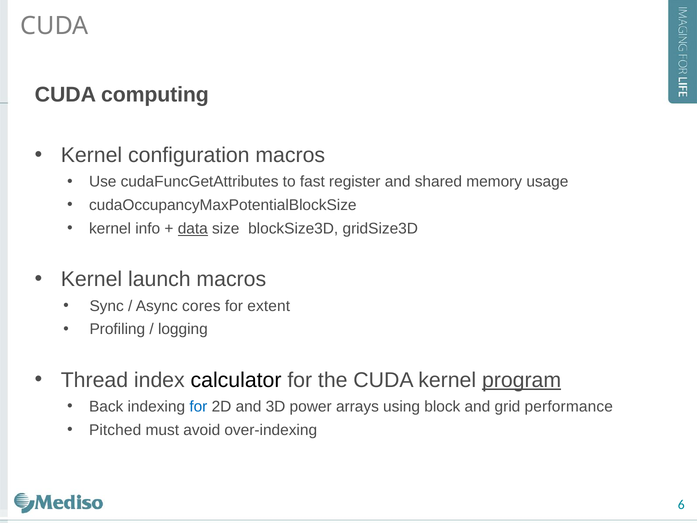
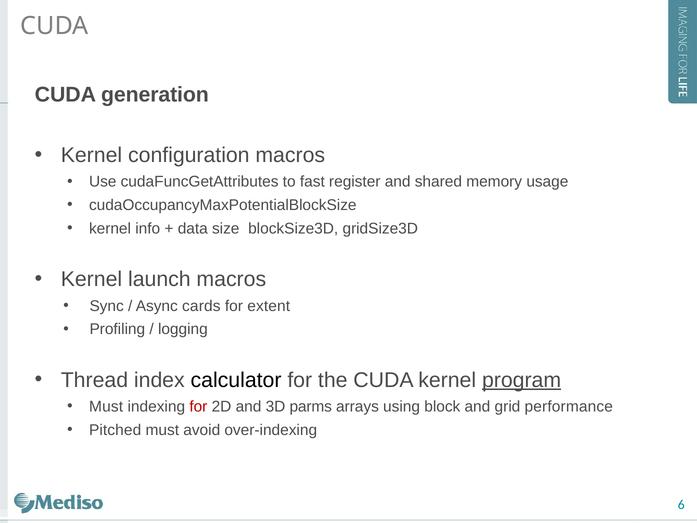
computing: computing -> generation
data underline: present -> none
cores: cores -> cards
Back at (106, 406): Back -> Must
for at (198, 406) colour: blue -> red
power: power -> parms
